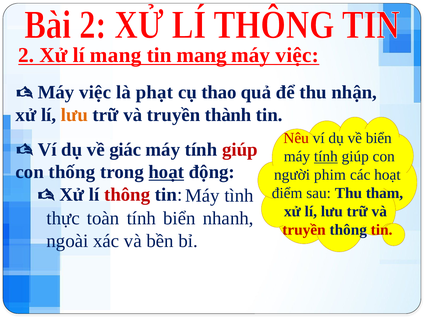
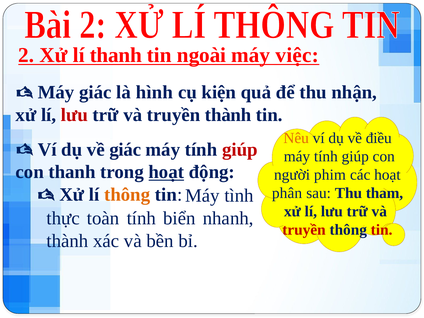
lí mang: mang -> thanh
tin mang: mang -> ngoài
việc at (95, 92): việc -> giác
phạt: phạt -> hình
thao: thao -> kiện
lưu at (74, 115) colour: orange -> red
Nêu colour: red -> orange
về biển: biển -> điều
tính at (326, 156) underline: present -> none
con thống: thống -> thanh
điểm: điểm -> phân
thông at (127, 195) colour: red -> orange
ngoài at (67, 241): ngoài -> thành
